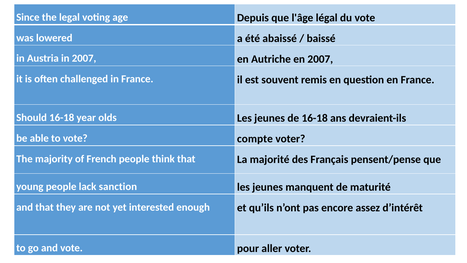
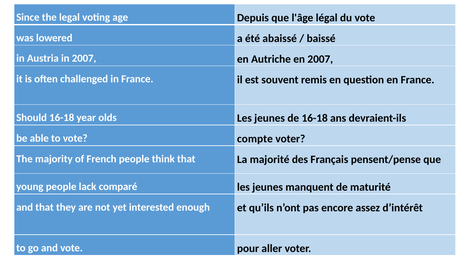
sanction: sanction -> comparé
